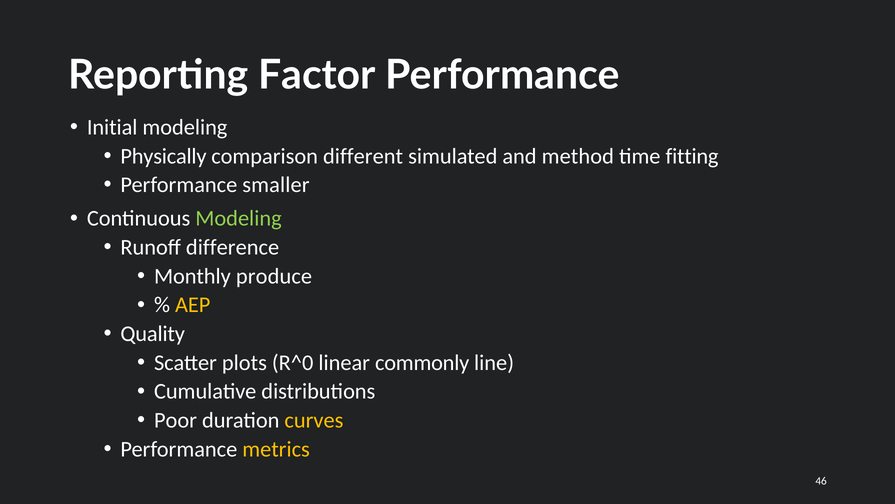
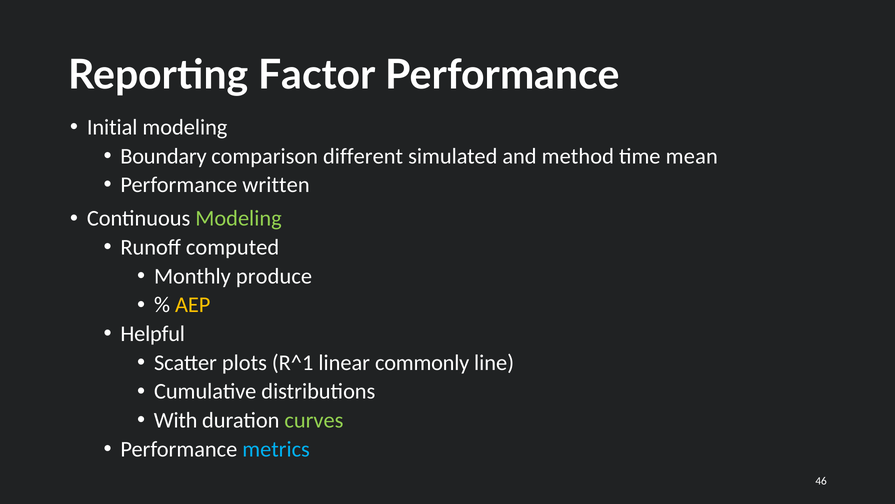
Physically: Physically -> Boundary
fitting: fitting -> mean
smaller: smaller -> written
difference: difference -> computed
Quality: Quality -> Helpful
R^0: R^0 -> R^1
Poor: Poor -> With
curves colour: yellow -> light green
metrics colour: yellow -> light blue
